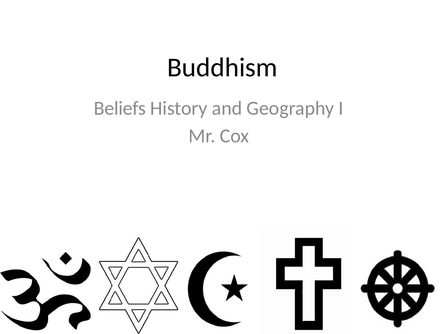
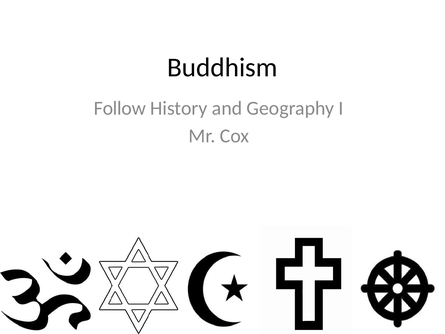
Beliefs: Beliefs -> Follow
